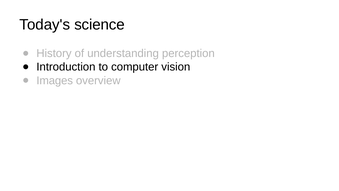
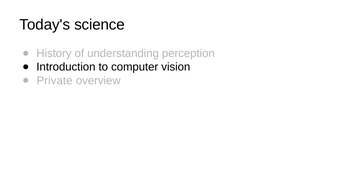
Images: Images -> Private
